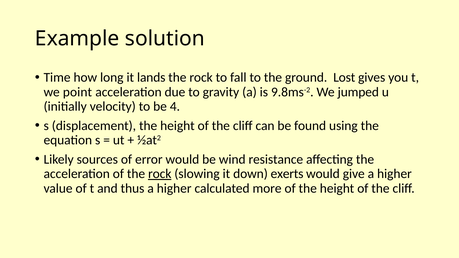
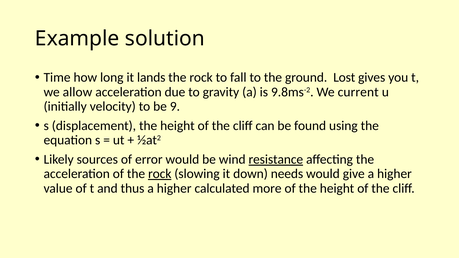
point: point -> allow
jumped: jumped -> current
4: 4 -> 9
resistance underline: none -> present
exerts: exerts -> needs
